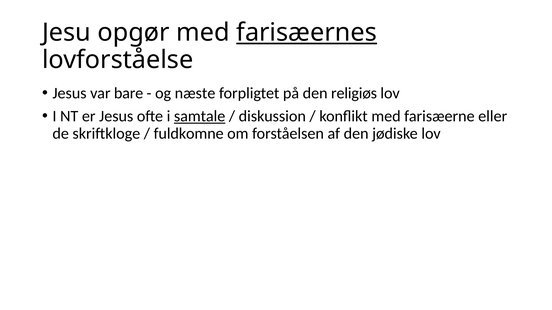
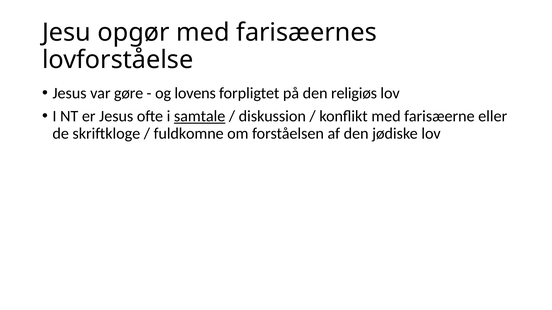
farisæernes underline: present -> none
bare: bare -> gøre
næste: næste -> lovens
